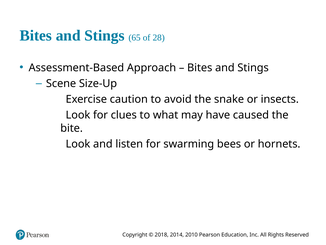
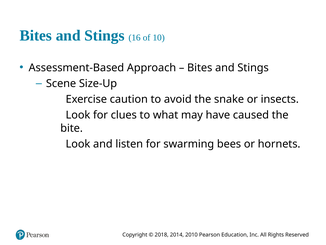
65: 65 -> 16
28: 28 -> 10
